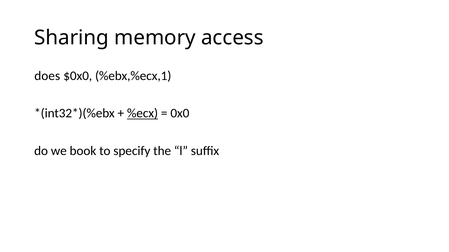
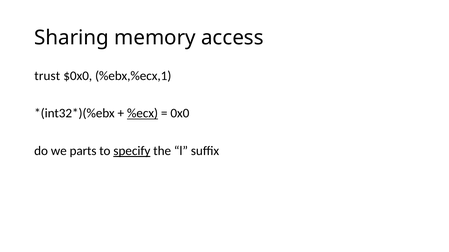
does: does -> trust
book: book -> parts
specify underline: none -> present
